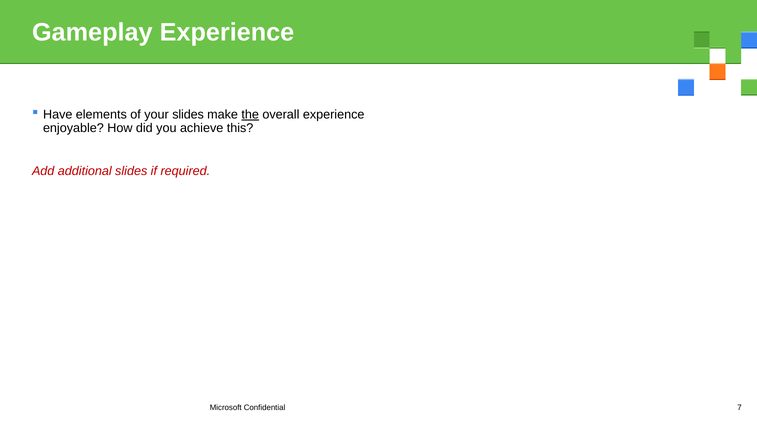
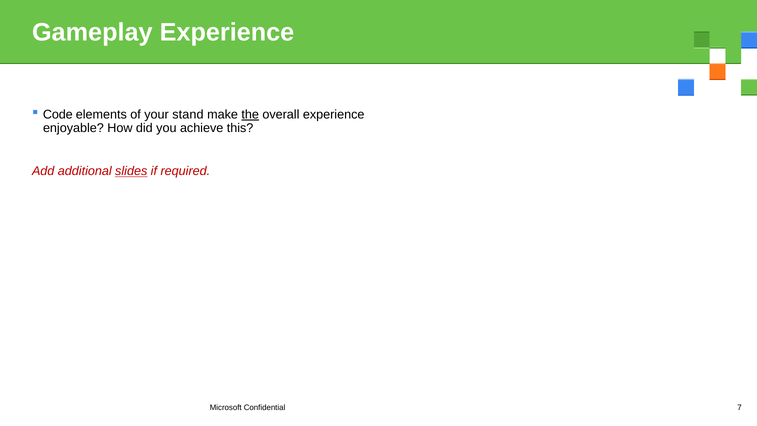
Have: Have -> Code
your slides: slides -> stand
slides at (131, 171) underline: none -> present
